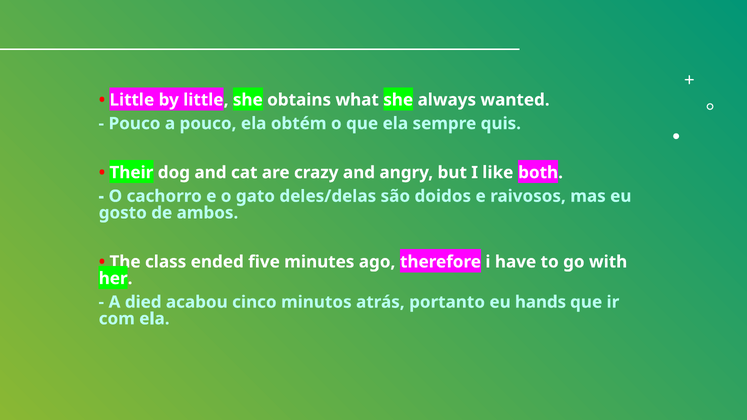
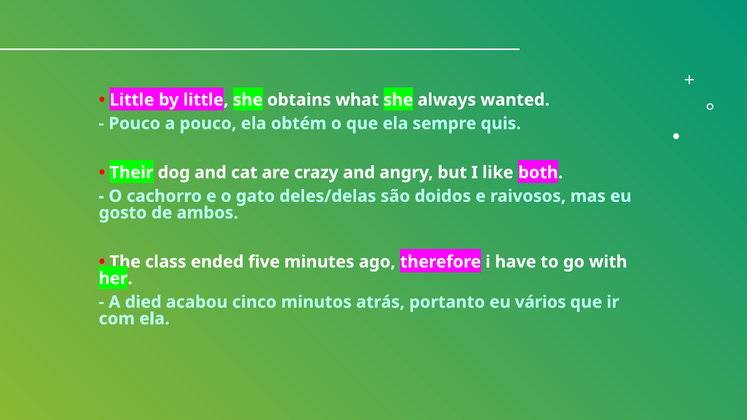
hands: hands -> vários
